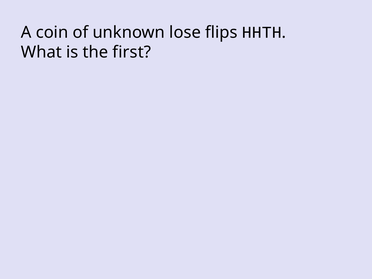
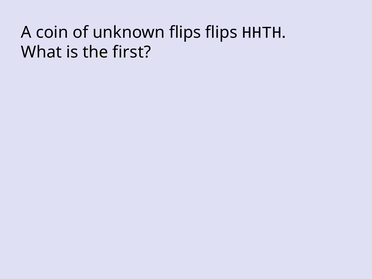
unknown lose: lose -> flips
